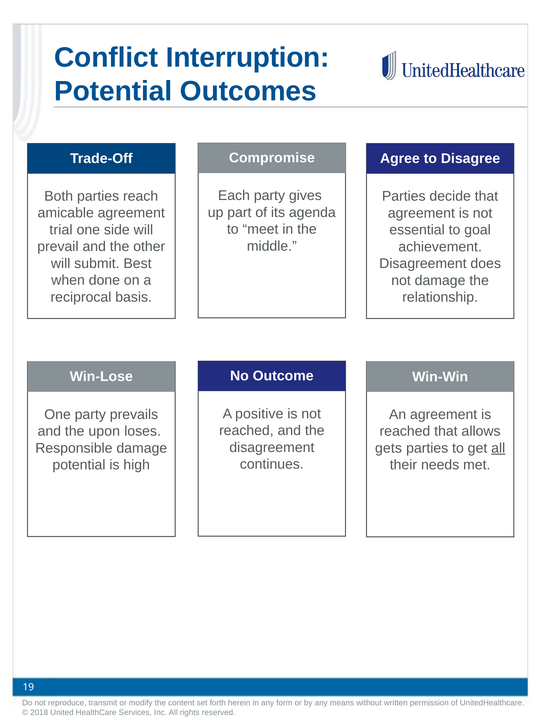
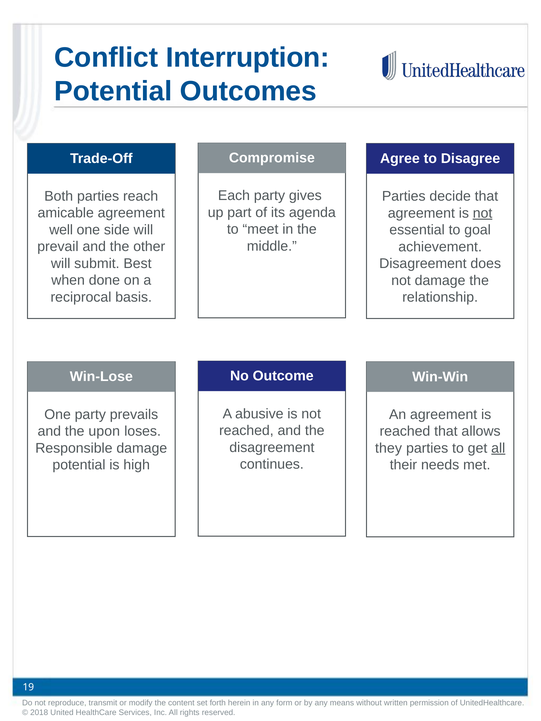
not at (483, 213) underline: none -> present
trial: trial -> well
positive: positive -> abusive
gets: gets -> they
